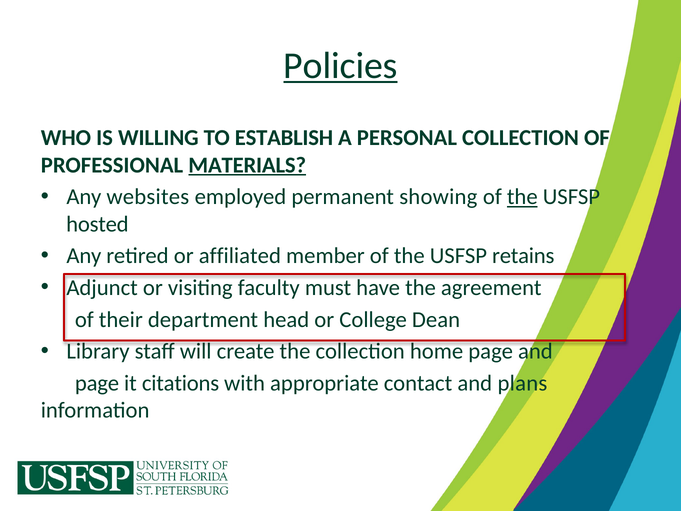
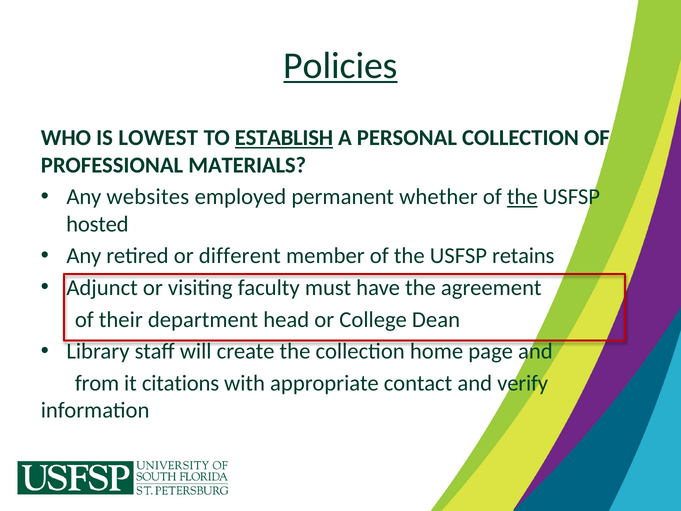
WILLING: WILLING -> LOWEST
ESTABLISH underline: none -> present
MATERIALS underline: present -> none
showing: showing -> whether
affiliated: affiliated -> different
page at (97, 383): page -> from
plans: plans -> verify
